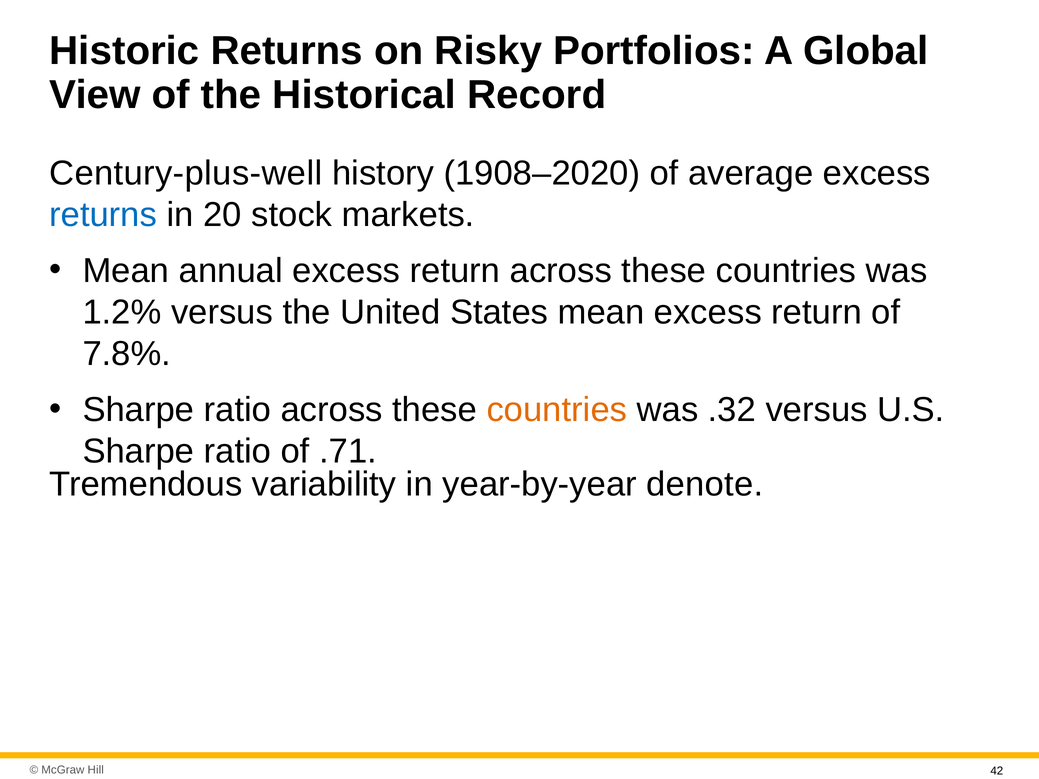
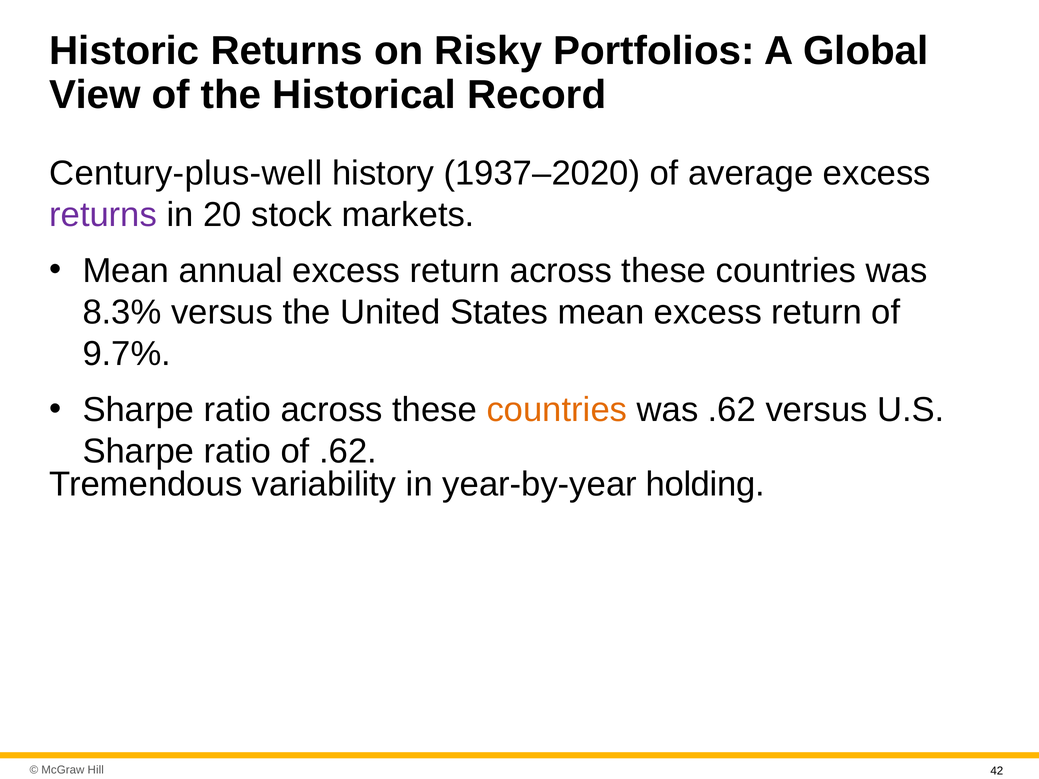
1908–2020: 1908–2020 -> 1937–2020
returns at (103, 215) colour: blue -> purple
1.2%: 1.2% -> 8.3%
7.8%: 7.8% -> 9.7%
was .32: .32 -> .62
of .71: .71 -> .62
denote: denote -> holding
